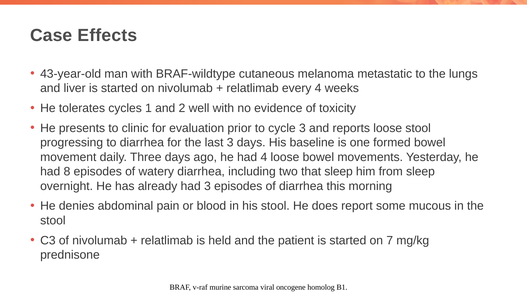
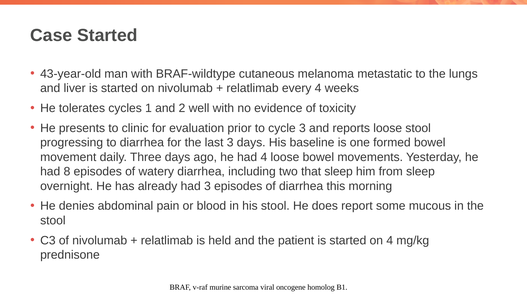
Case Effects: Effects -> Started
on 7: 7 -> 4
